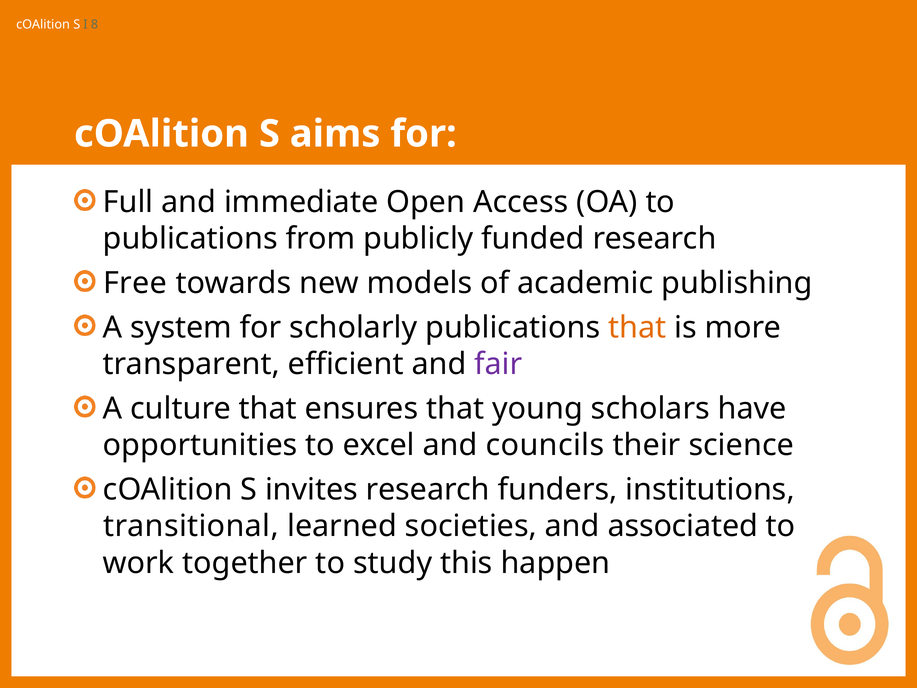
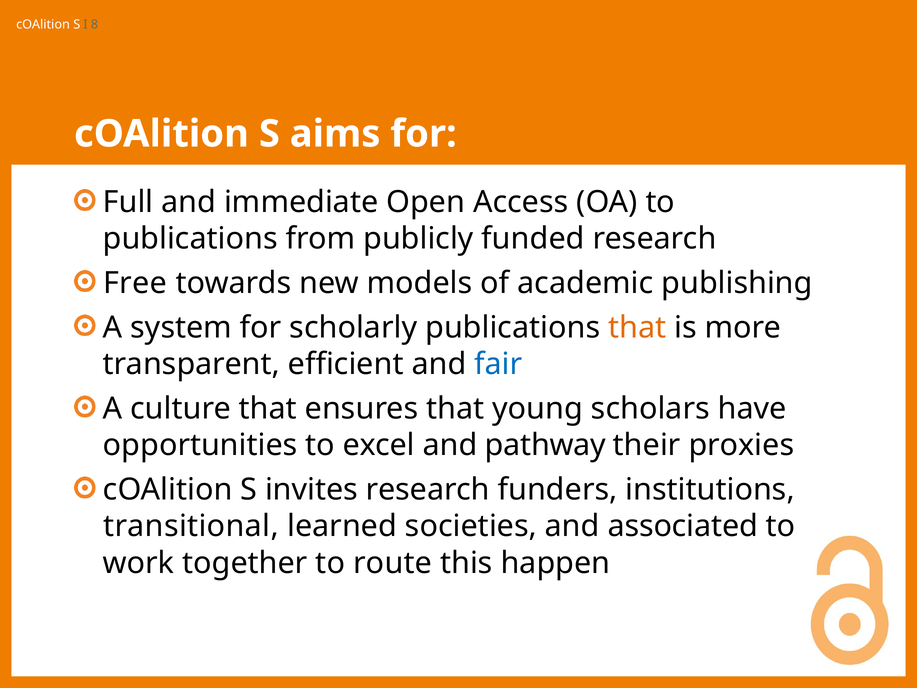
fair colour: purple -> blue
councils: councils -> pathway
science: science -> proxies
study: study -> route
